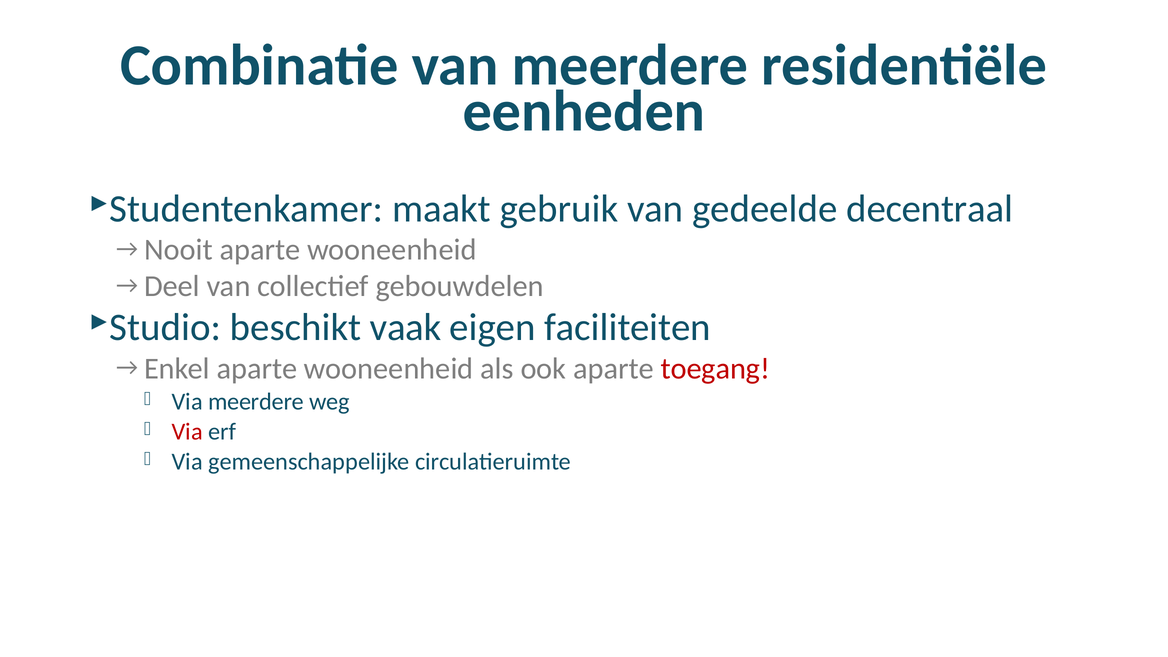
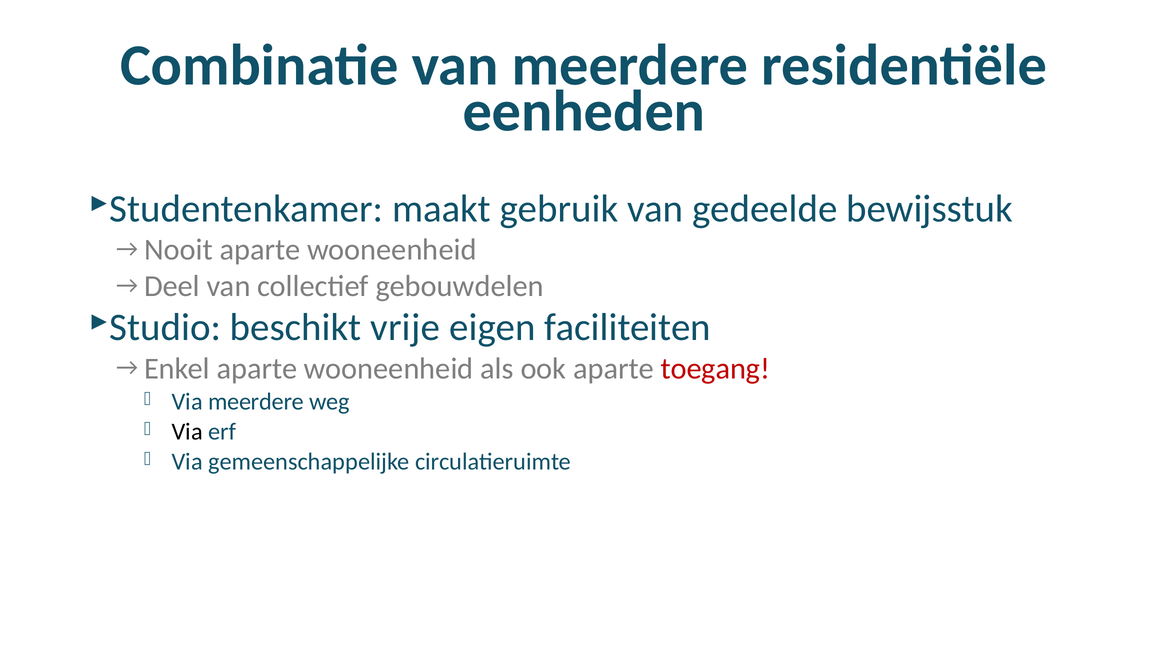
decentraal: decentraal -> bewijsstuk
vaak: vaak -> vrije
Via at (187, 432) colour: red -> black
